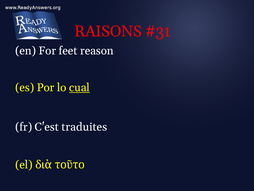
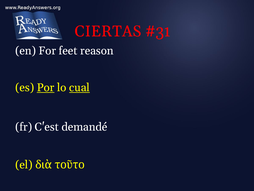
RAISONS: RAISONS -> CIERTAS
Por underline: none -> present
traduites: traduites -> demandé
